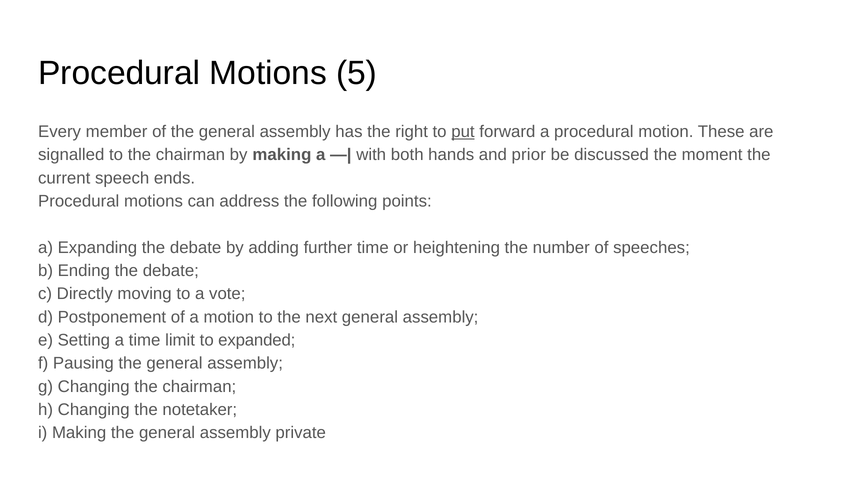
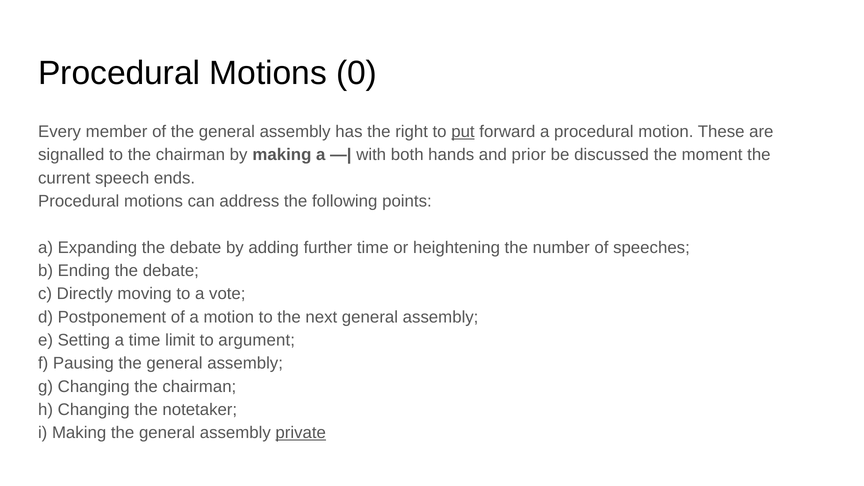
5: 5 -> 0
limit to expanded: expanded -> argument
private at (301, 433) underline: none -> present
